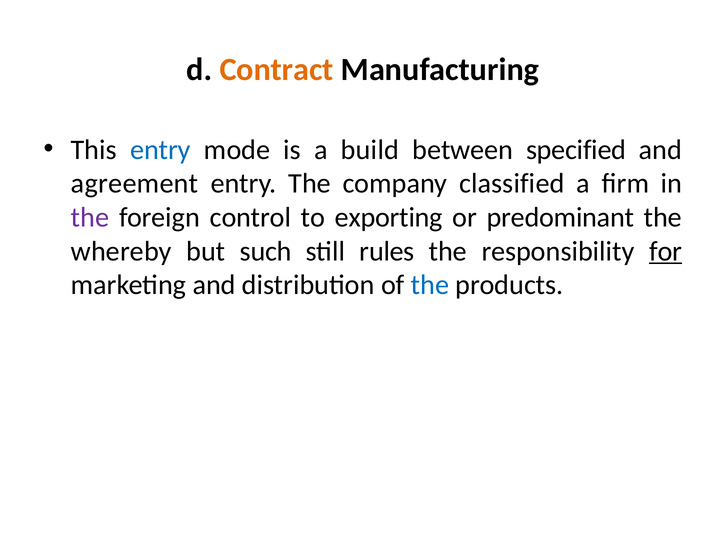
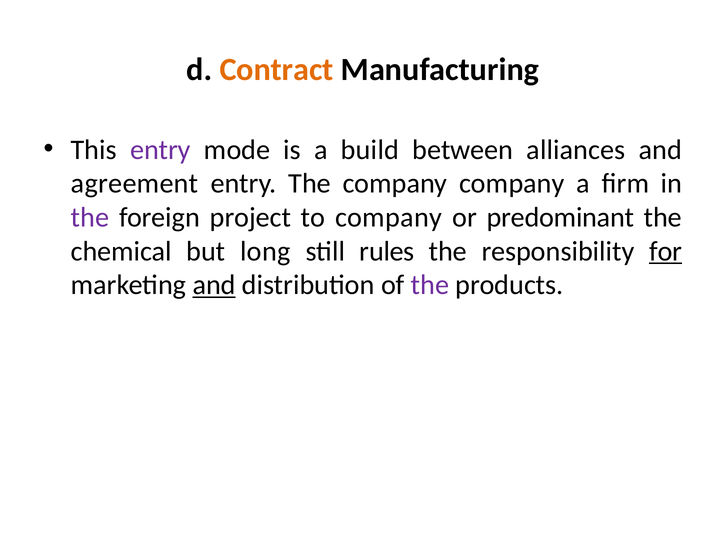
entry at (160, 150) colour: blue -> purple
specified: specified -> alliances
company classified: classified -> company
control: control -> project
to exporting: exporting -> company
whereby: whereby -> chemical
such: such -> long
and at (214, 285) underline: none -> present
the at (430, 285) colour: blue -> purple
